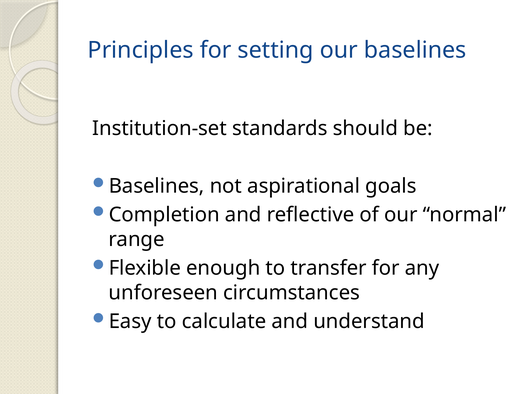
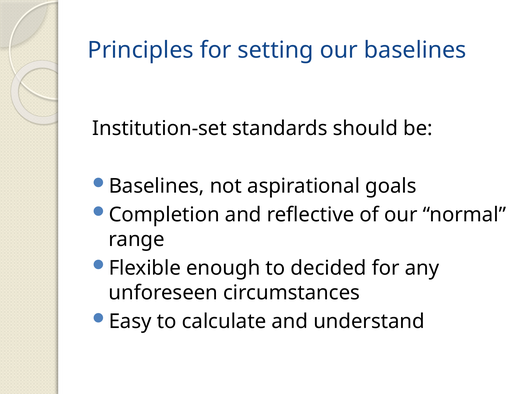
transfer: transfer -> decided
